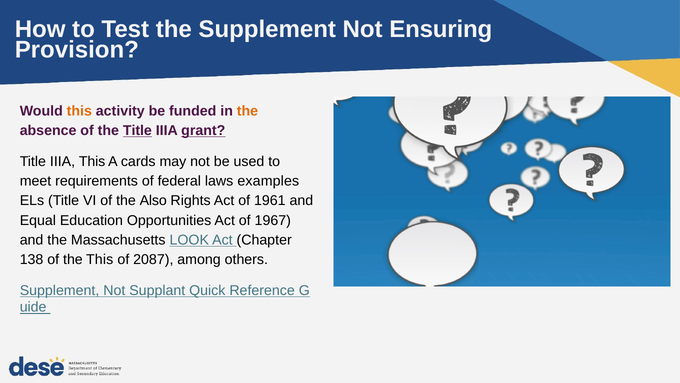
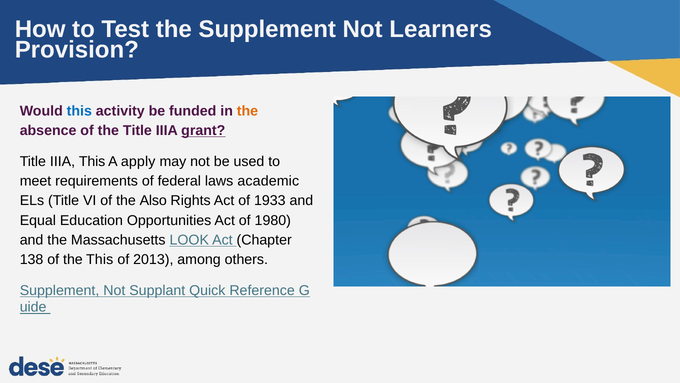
Ensuring: Ensuring -> Learners
this at (79, 111) colour: orange -> blue
Title at (137, 131) underline: present -> none
cards: cards -> apply
examples: examples -> academic
1961: 1961 -> 1933
1967: 1967 -> 1980
2087: 2087 -> 2013
